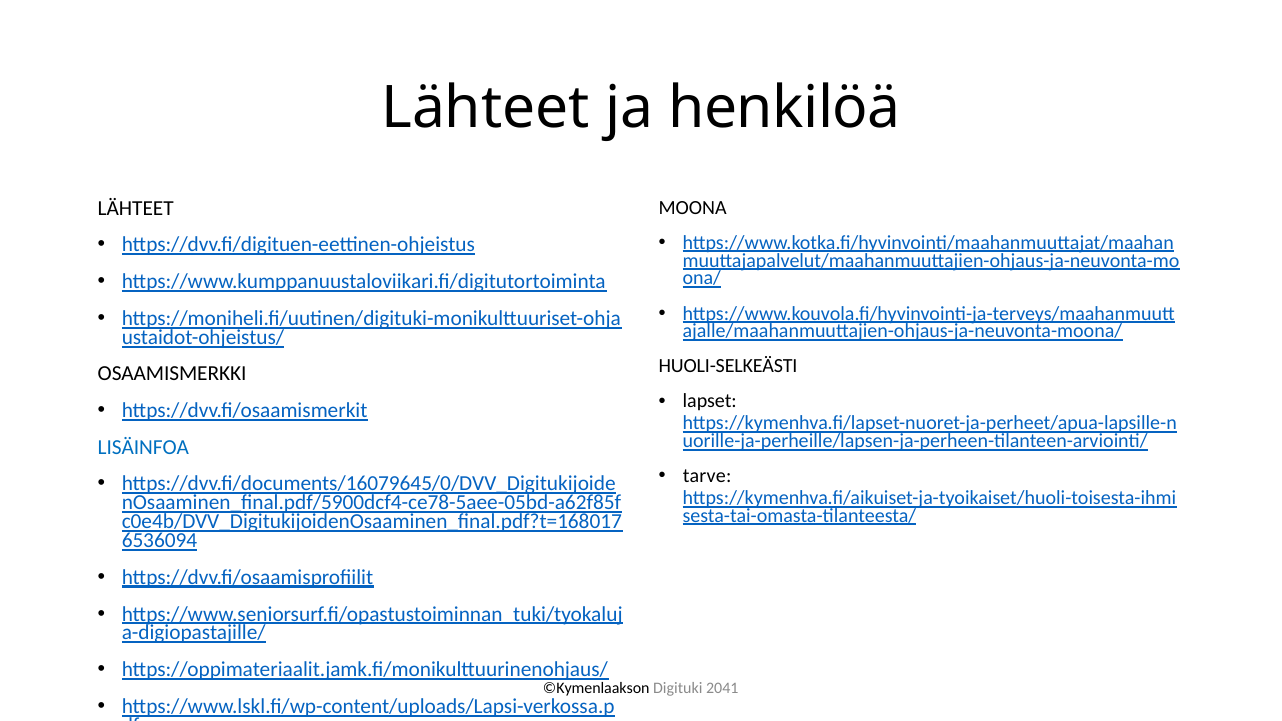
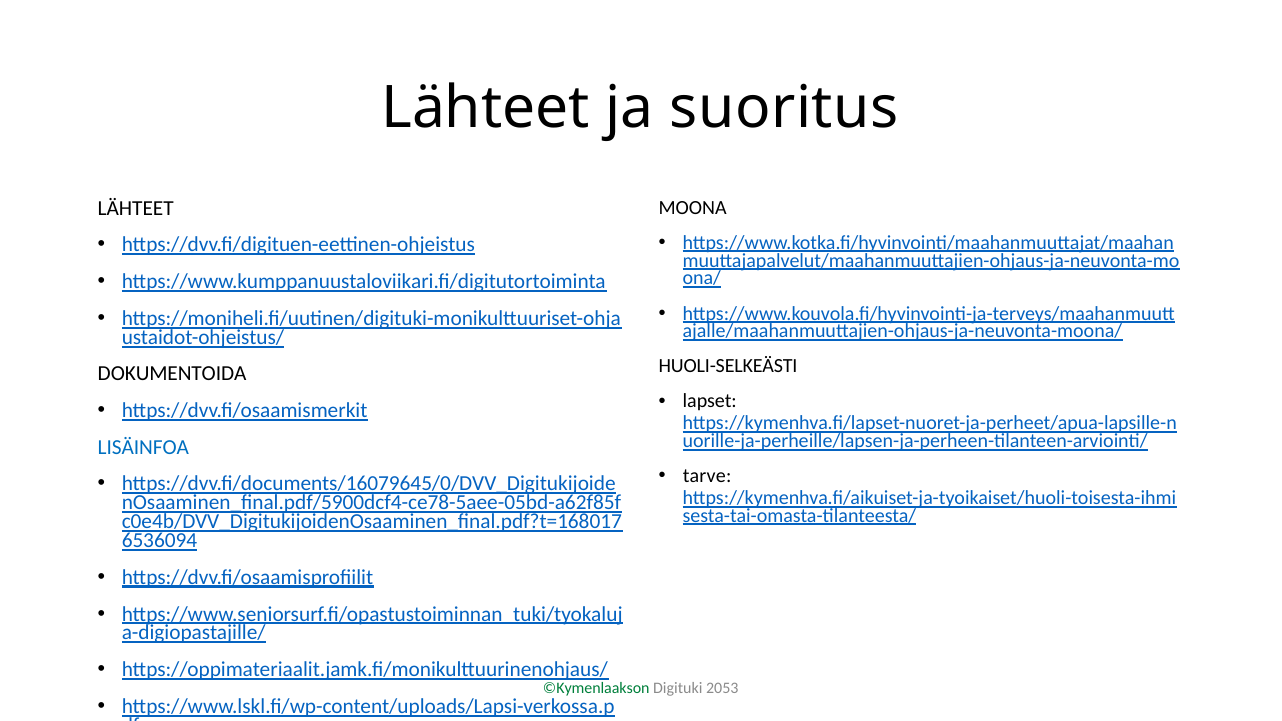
henkilöä: henkilöä -> suoritus
OSAAMISMERKKI: OSAAMISMERKKI -> DOKUMENTOIDA
©Kymenlaakson colour: black -> green
2041: 2041 -> 2053
